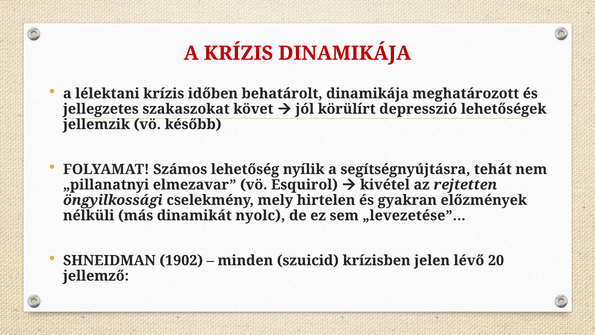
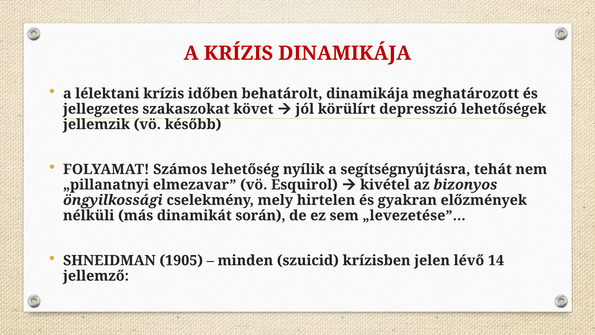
rejtetten: rejtetten -> bizonyos
nyolc: nyolc -> során
1902: 1902 -> 1905
20: 20 -> 14
